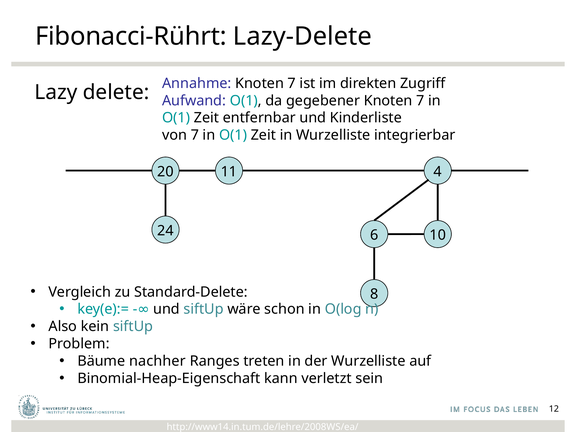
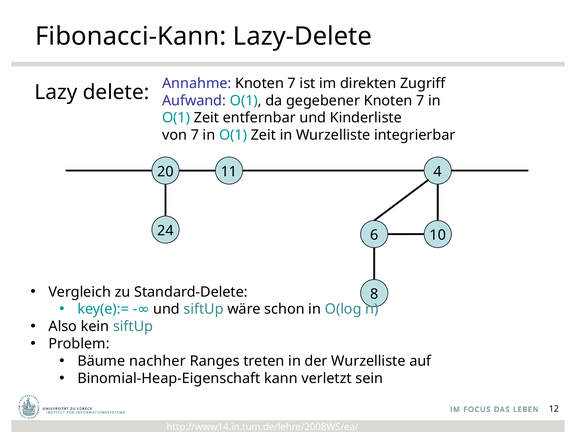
Fibonacci-Rührt: Fibonacci-Rührt -> Fibonacci-Kann
